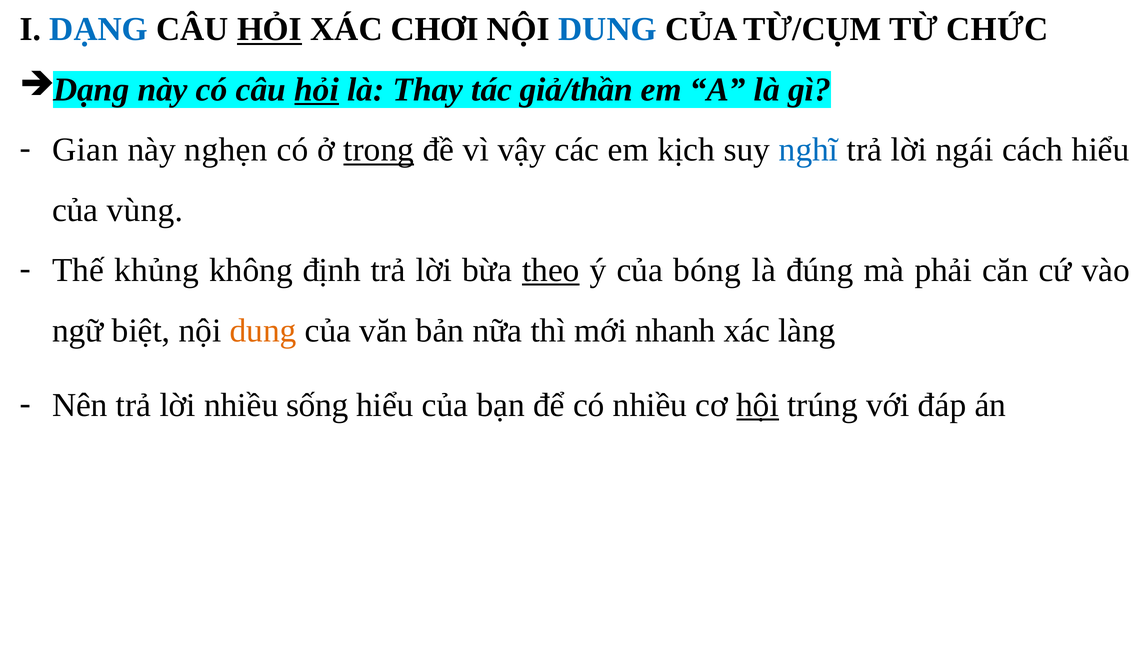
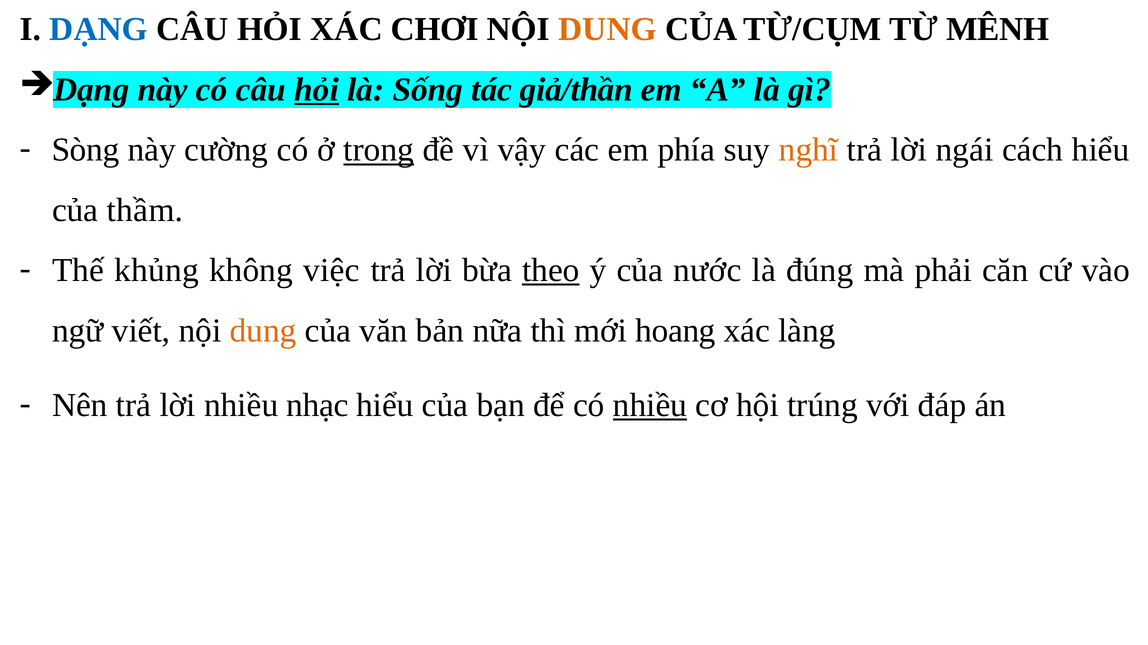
HỎI at (269, 29) underline: present -> none
DUNG at (607, 29) colour: blue -> orange
CHỨC: CHỨC -> MÊNH
Thay: Thay -> Sống
Gian: Gian -> Sòng
nghẹn: nghẹn -> cường
kịch: kịch -> phía
nghĩ colour: blue -> orange
vùng: vùng -> thầm
định: định -> việc
bóng: bóng -> nước
biệt: biệt -> viết
nhanh: nhanh -> hoang
sống: sống -> nhạc
nhiều at (650, 406) underline: none -> present
hội underline: present -> none
